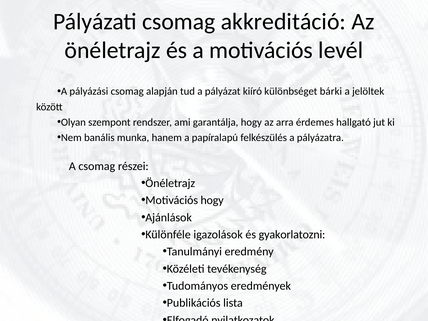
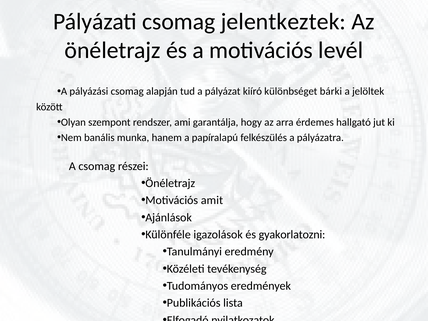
akkreditáció: akkreditáció -> jelentkeztek
Motivációs hogy: hogy -> amit
